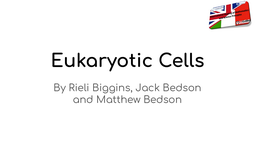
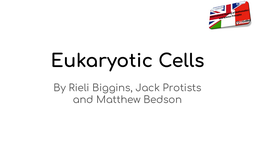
Jack Bedson: Bedson -> Protists
